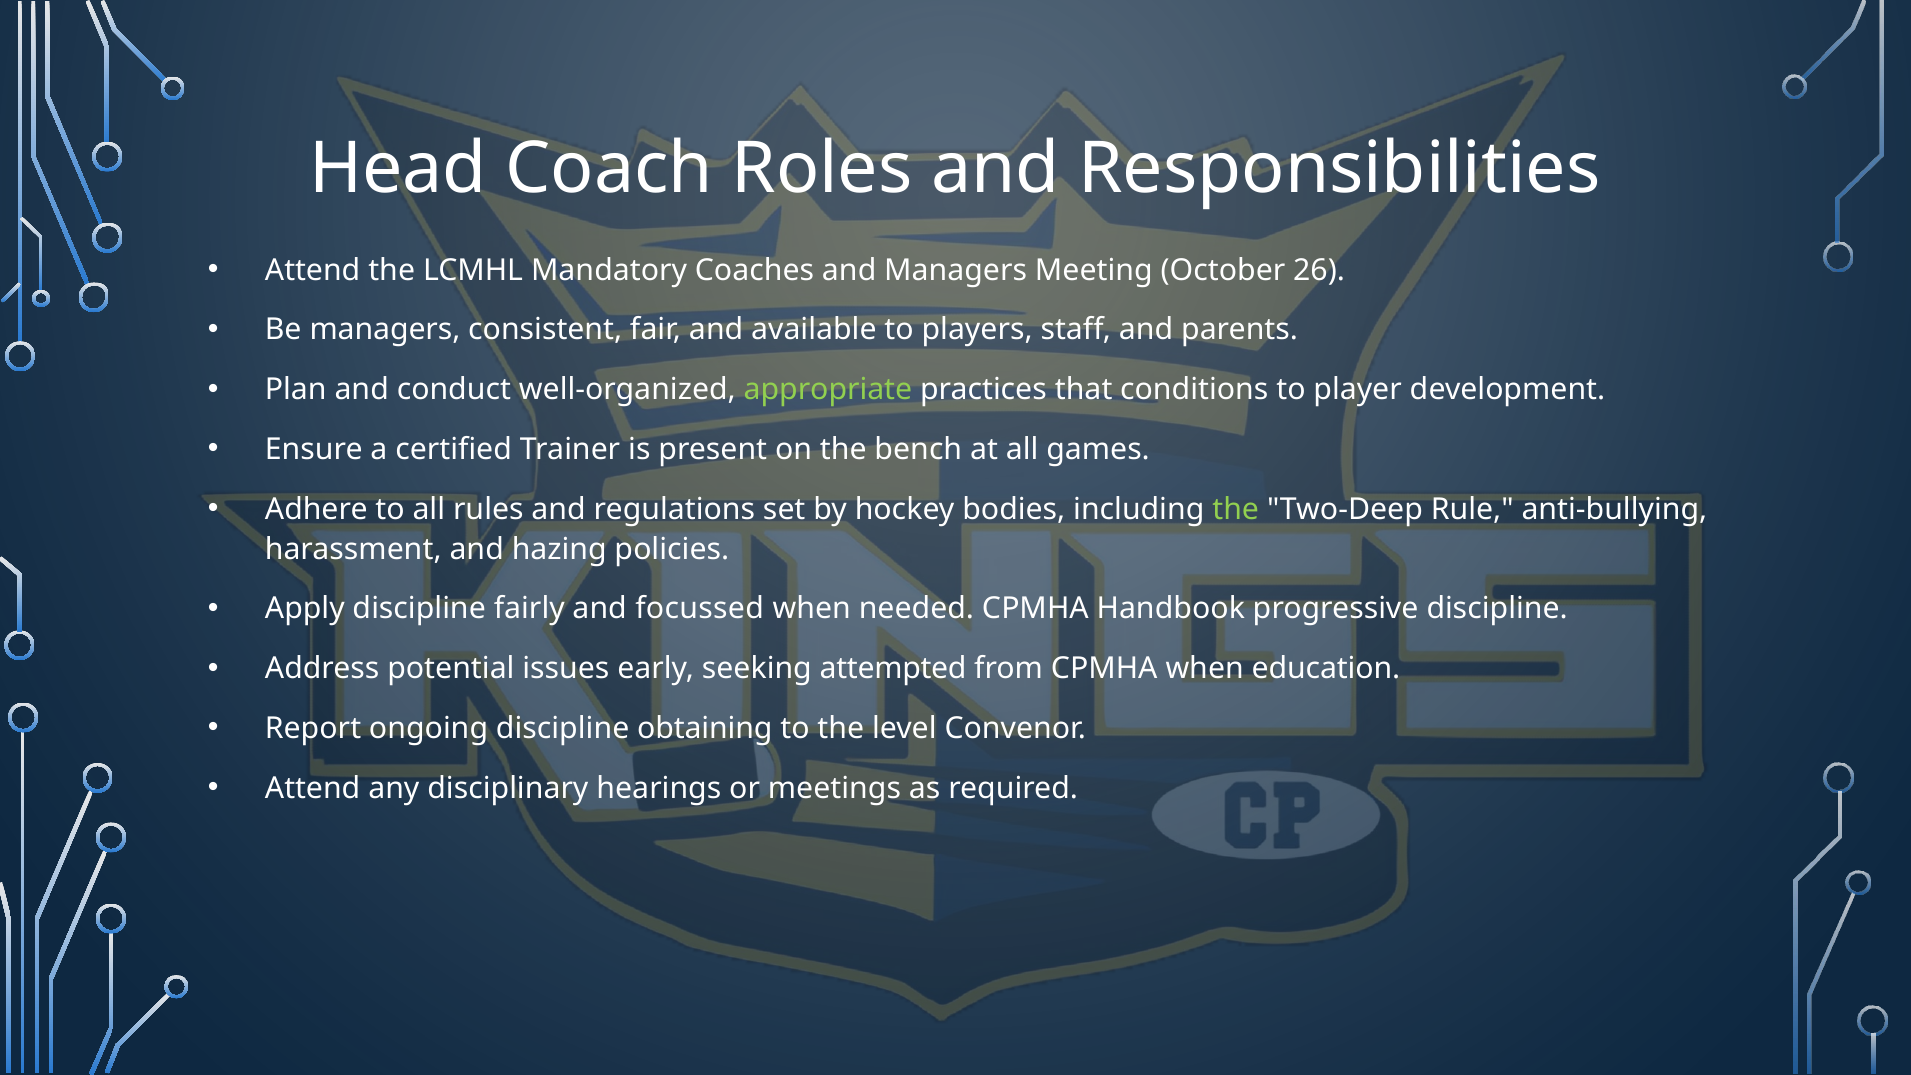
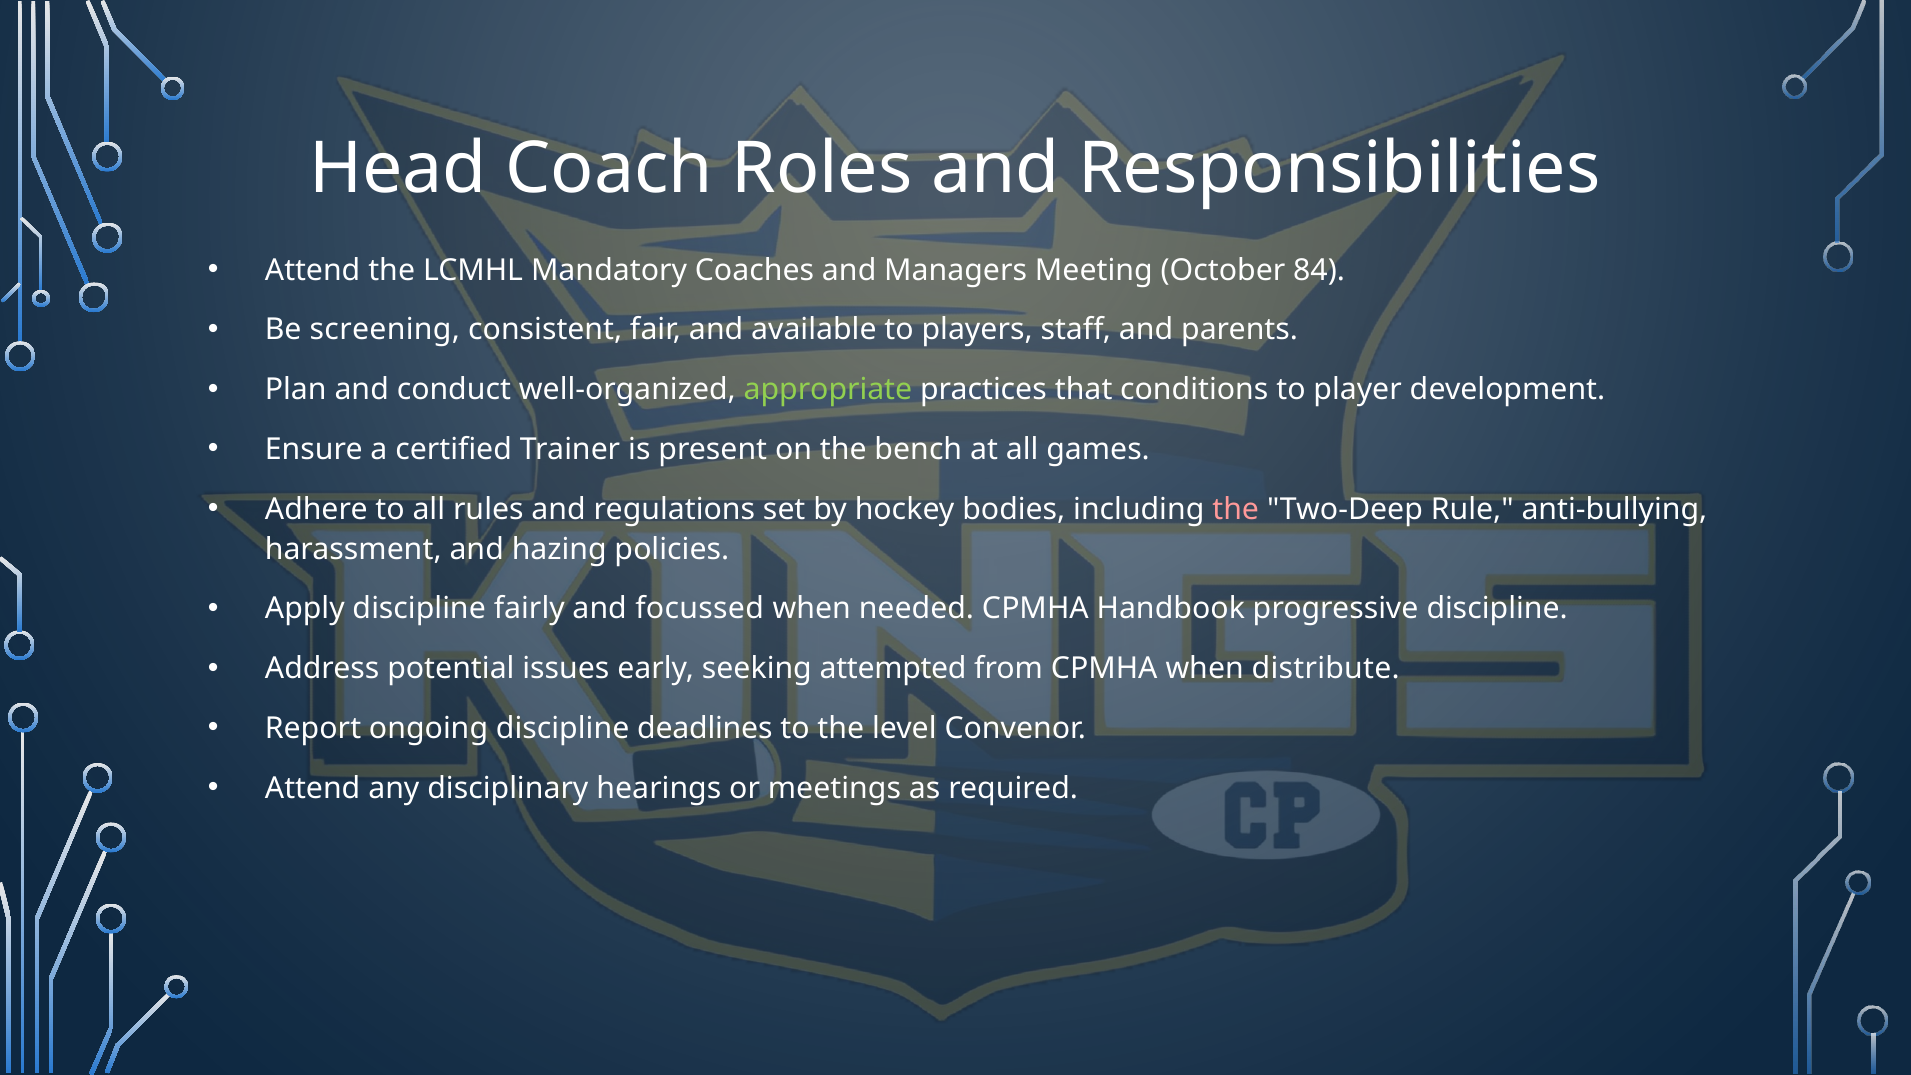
26: 26 -> 84
Be managers: managers -> screening
the at (1236, 509) colour: light green -> pink
education: education -> distribute
obtaining: obtaining -> deadlines
